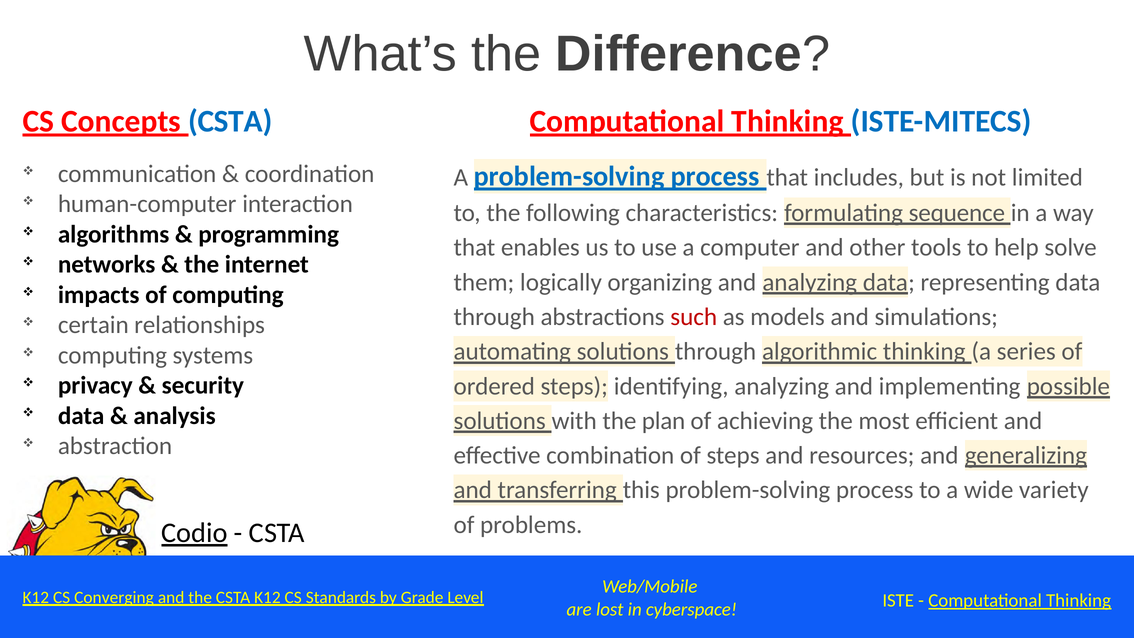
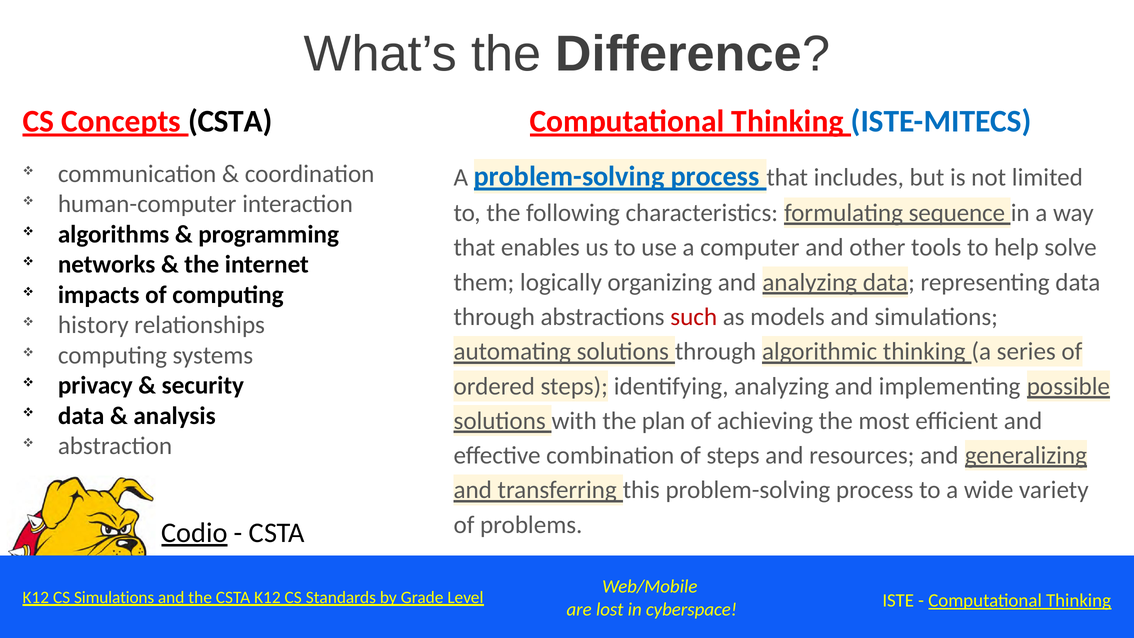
CSTA at (230, 121) colour: blue -> black
certain: certain -> history
CS Converging: Converging -> Simulations
